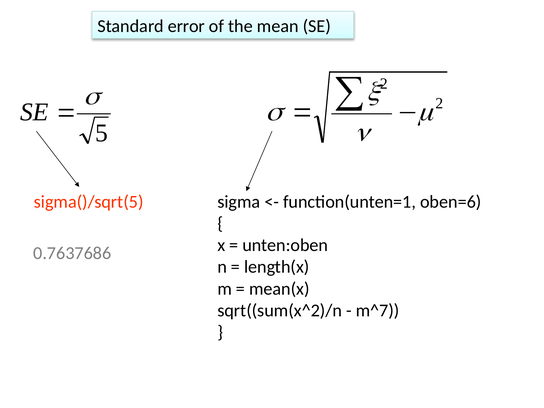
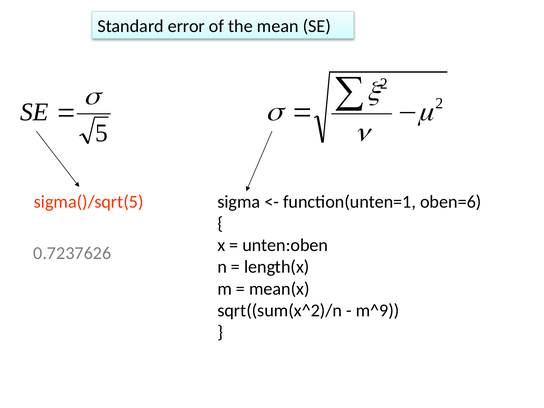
0.7637686: 0.7637686 -> 0.7237626
m^7: m^7 -> m^9
